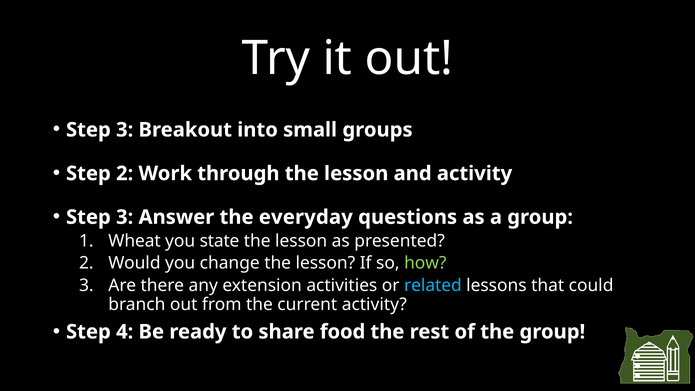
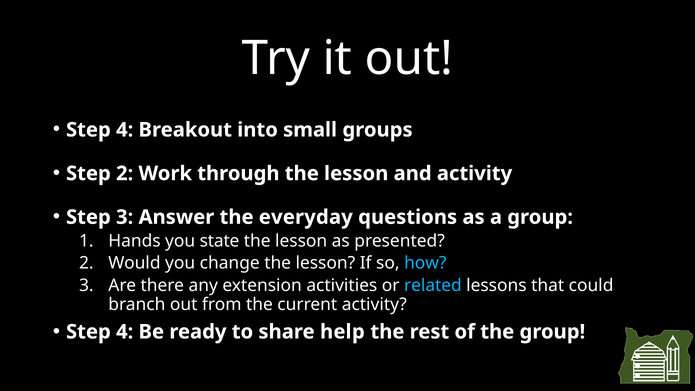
3 at (125, 130): 3 -> 4
Wheat: Wheat -> Hands
how colour: light green -> light blue
food: food -> help
